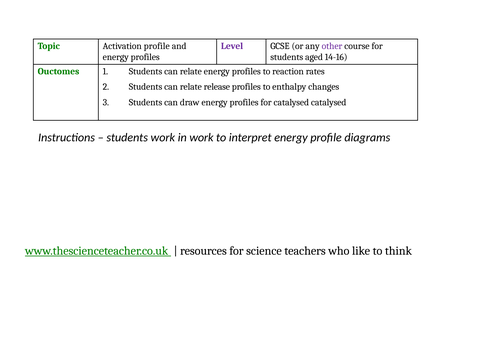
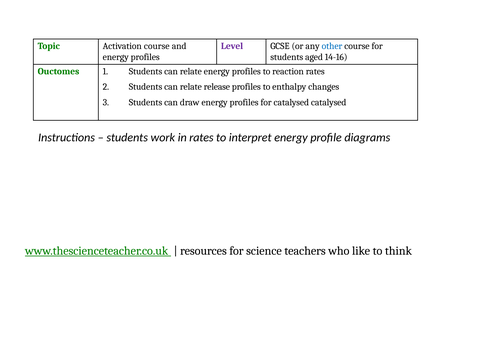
Activation profile: profile -> course
other colour: purple -> blue
in work: work -> rates
